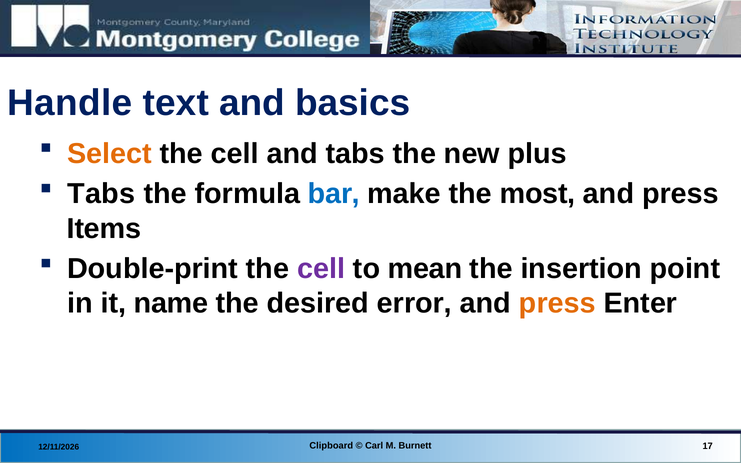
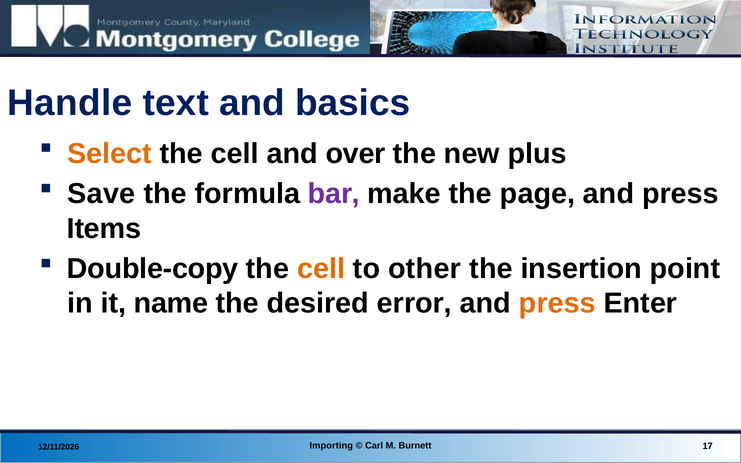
and tabs: tabs -> over
Tabs at (101, 194): Tabs -> Save
bar colour: blue -> purple
most: most -> page
Double-print: Double-print -> Double-copy
cell at (321, 269) colour: purple -> orange
mean: mean -> other
Clipboard: Clipboard -> Importing
